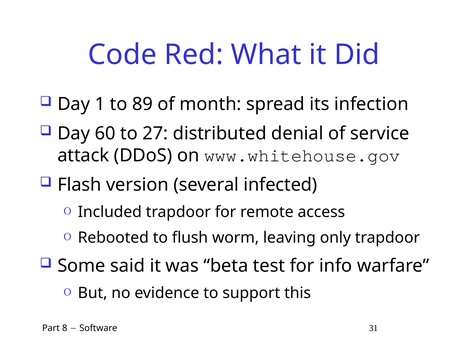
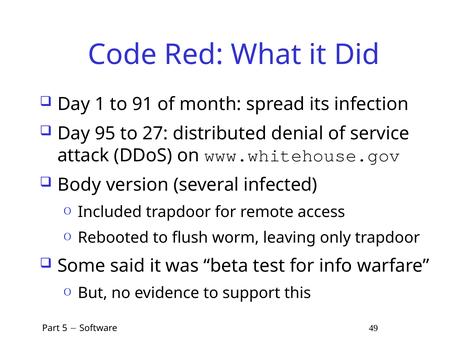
89: 89 -> 91
60: 60 -> 95
Flash: Flash -> Body
8: 8 -> 5
31: 31 -> 49
